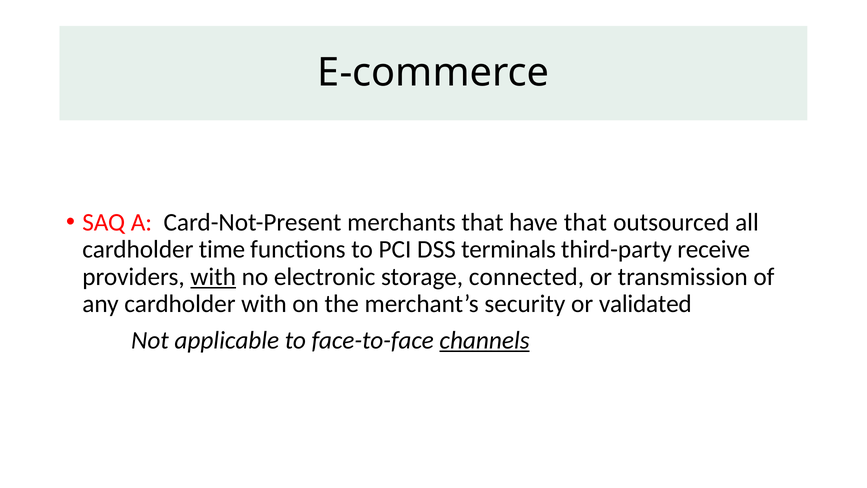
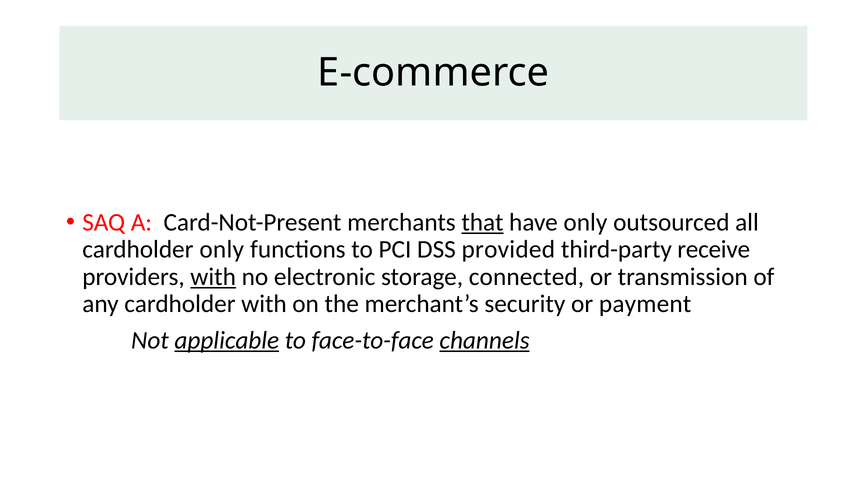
that at (482, 222) underline: none -> present
have that: that -> only
cardholder time: time -> only
terminals: terminals -> provided
validated: validated -> payment
applicable underline: none -> present
